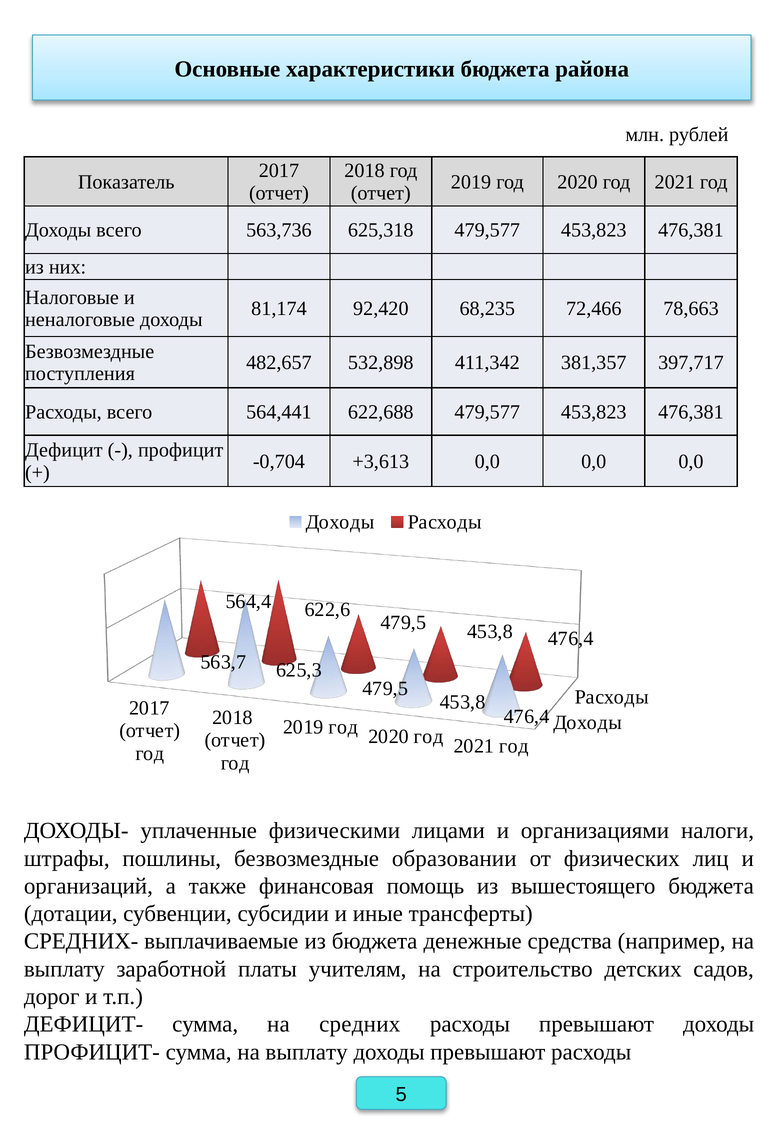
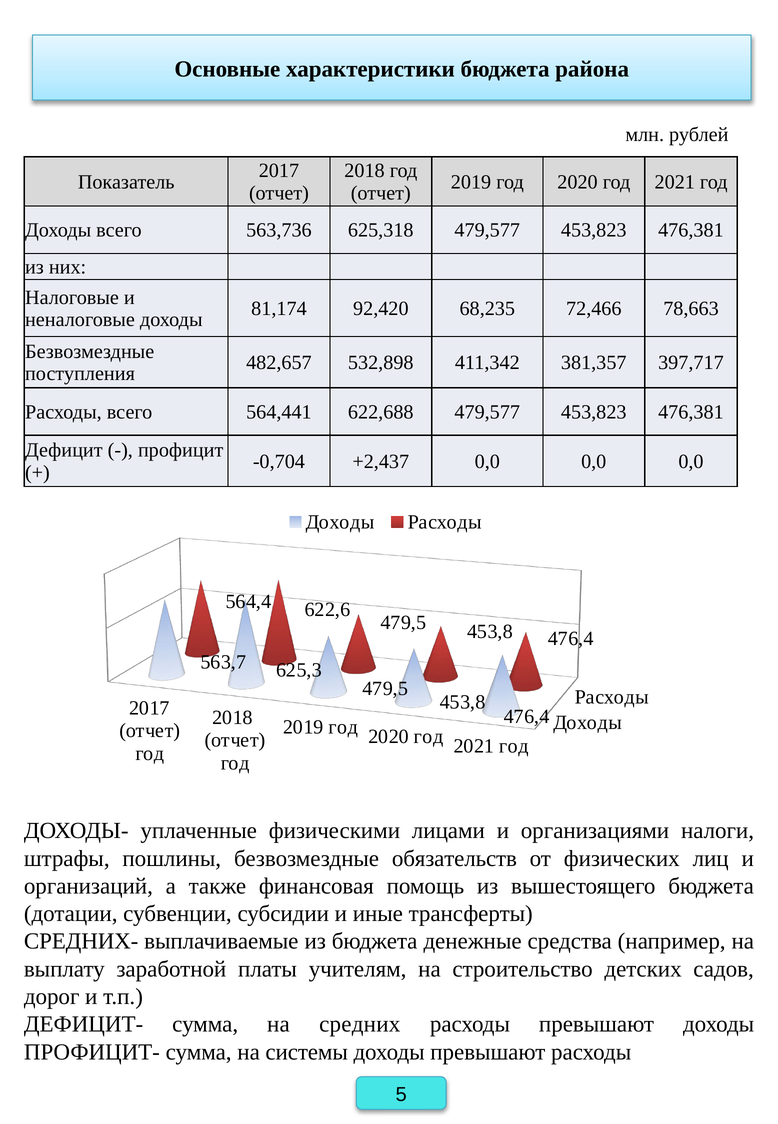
+3,613: +3,613 -> +2,437
образовании: образовании -> обязательств
сумма на выплату: выплату -> системы
